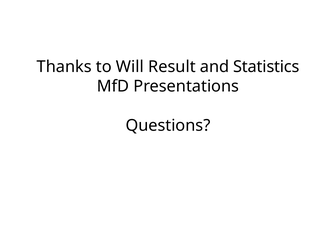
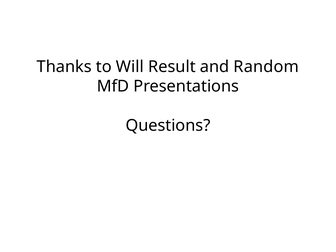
Statistics: Statistics -> Random
